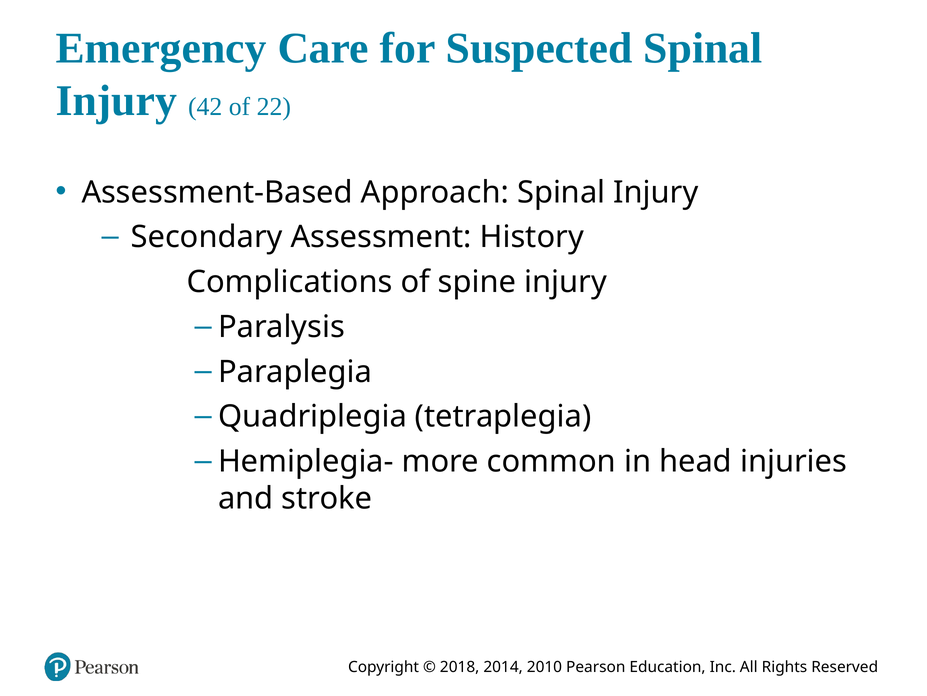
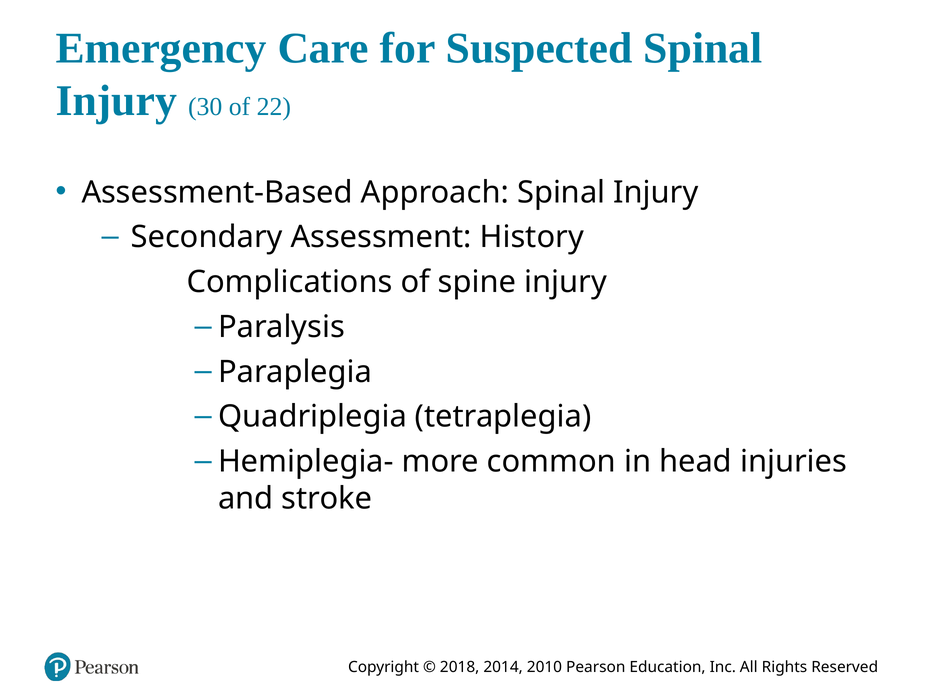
42: 42 -> 30
